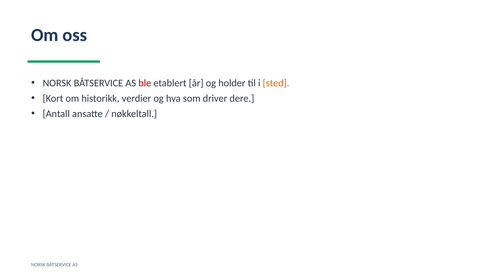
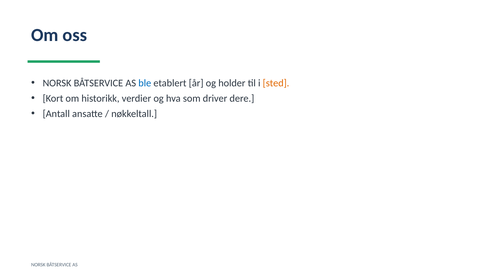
ble colour: red -> blue
